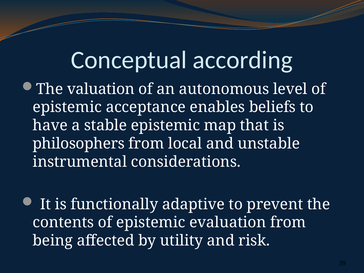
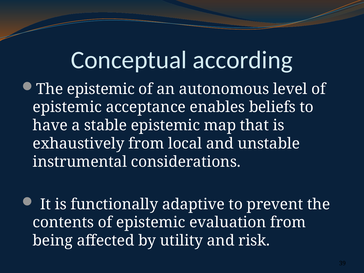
The valuation: valuation -> epistemic
philosophers: philosophers -> exhaustively
